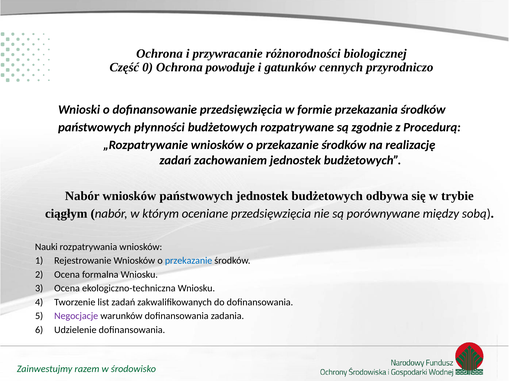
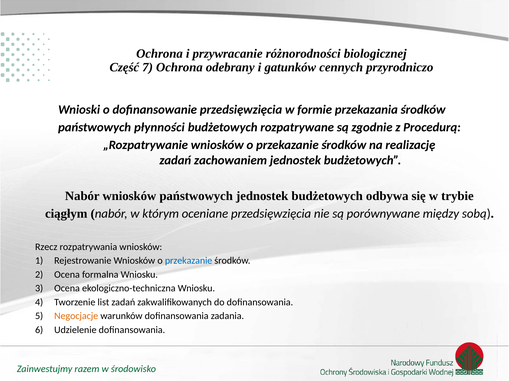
0: 0 -> 7
powoduje: powoduje -> odebrany
Nauki: Nauki -> Rzecz
Negocjacje colour: purple -> orange
